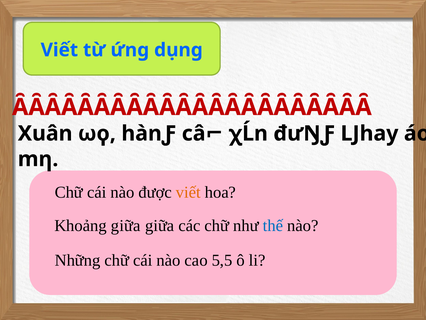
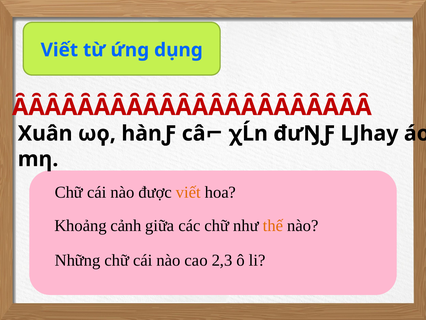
Khoảng giữa: giữa -> cảnh
thế colour: blue -> orange
5,5: 5,5 -> 2,3
